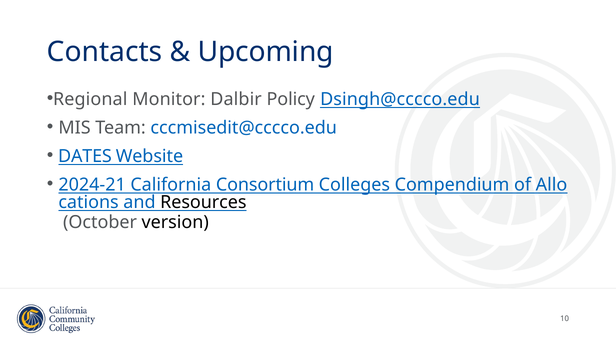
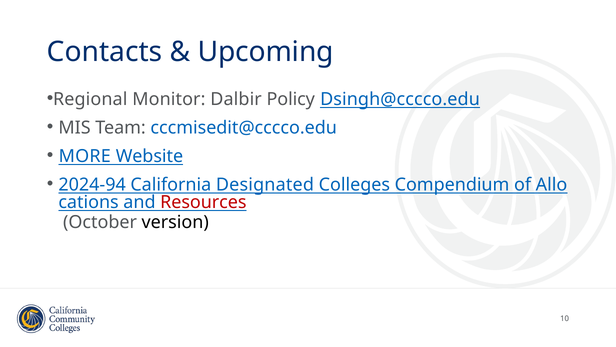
DATES: DATES -> MORE
2024-21: 2024-21 -> 2024-94
Consortium: Consortium -> Designated
Resources colour: black -> red
